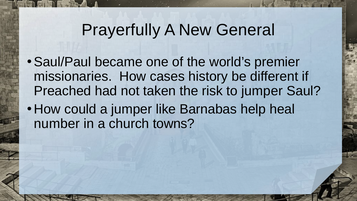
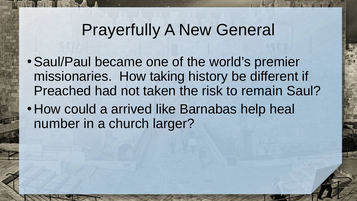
cases: cases -> taking
to jumper: jumper -> remain
a jumper: jumper -> arrived
towns: towns -> larger
